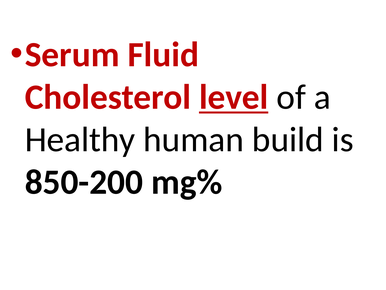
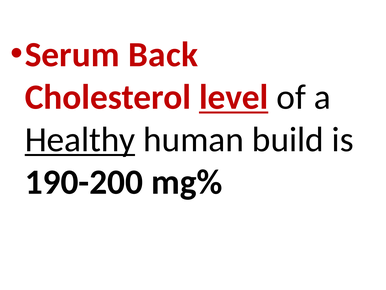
Fluid: Fluid -> Back
Healthy underline: none -> present
850-200: 850-200 -> 190-200
